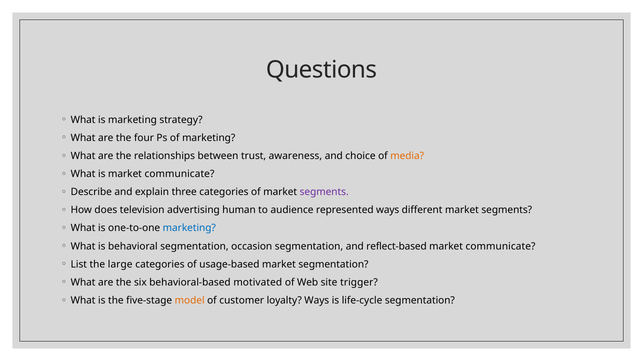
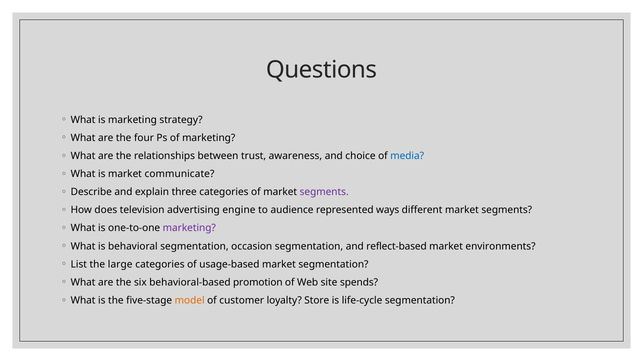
media colour: orange -> blue
human: human -> engine
marketing at (189, 229) colour: blue -> purple
communicate at (500, 247): communicate -> environments
motivated: motivated -> promotion
trigger: trigger -> spends
loyalty Ways: Ways -> Store
